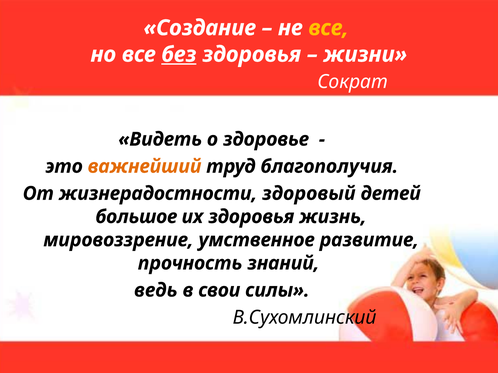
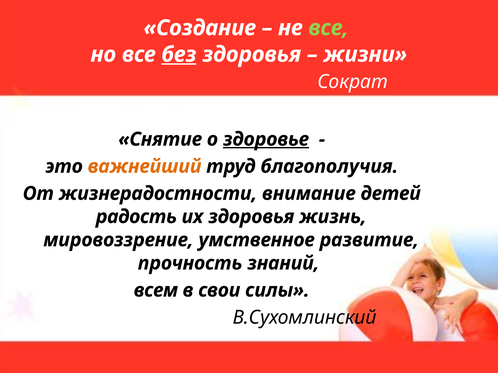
все at (328, 28) colour: yellow -> light green
Видеть: Видеть -> Снятие
здоровье underline: none -> present
здоровый: здоровый -> внимание
большое: большое -> радость
ведь: ведь -> всем
